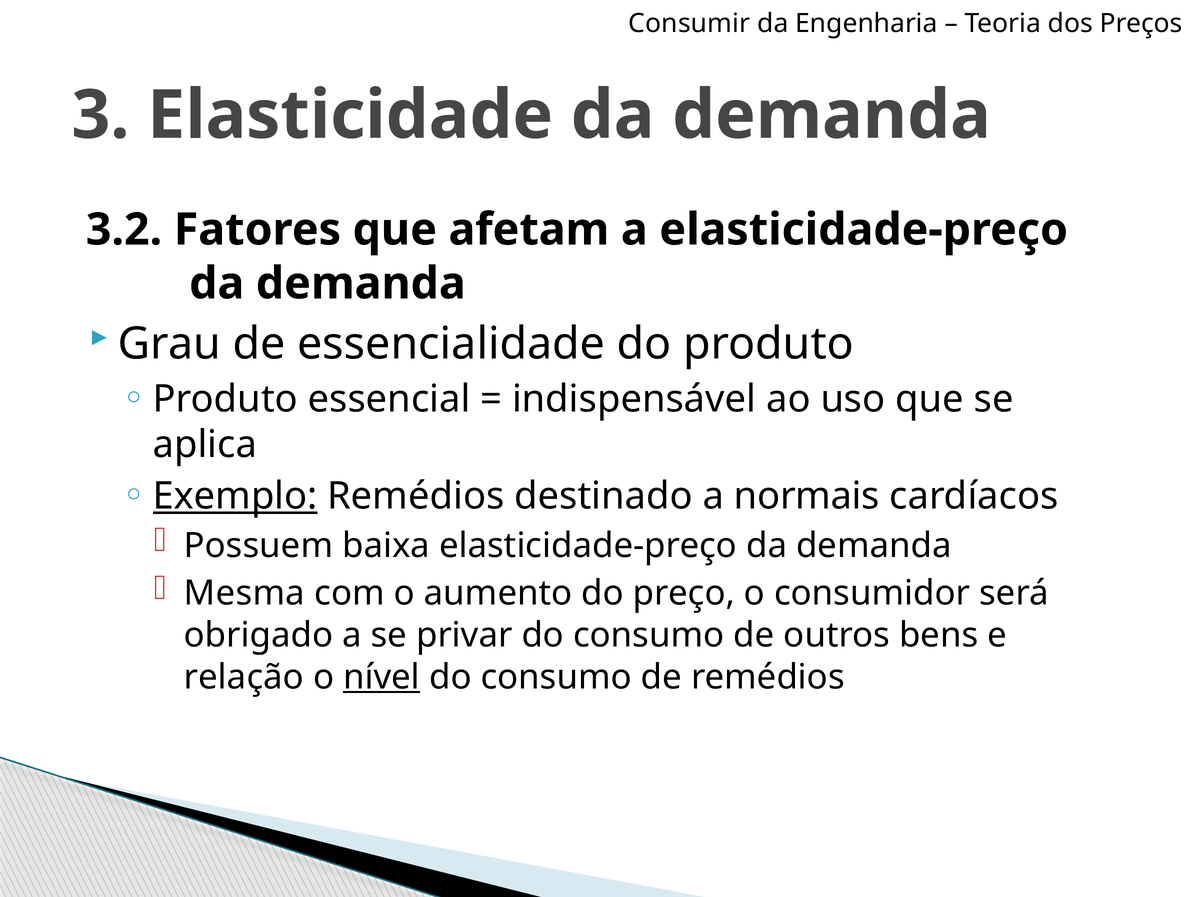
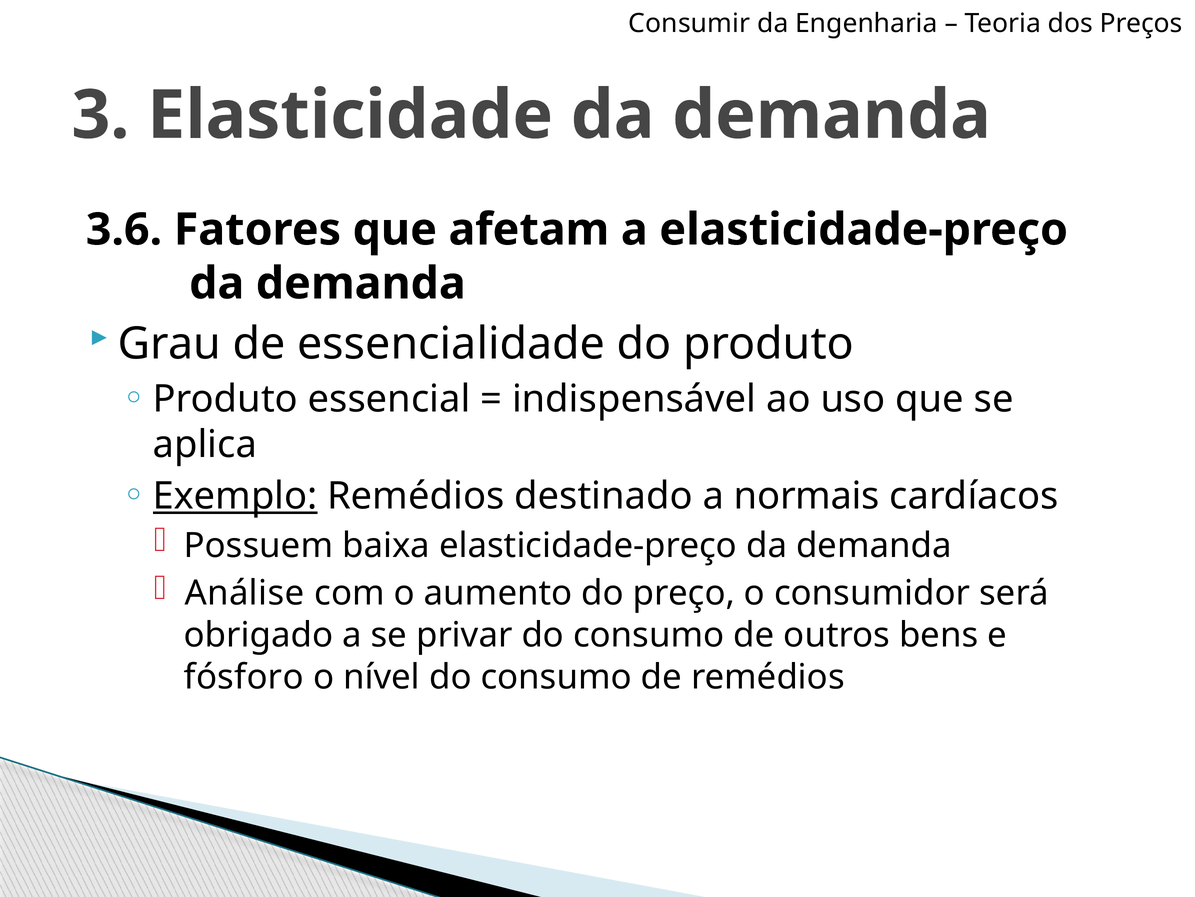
3.2: 3.2 -> 3.6
Mesma: Mesma -> Análise
relação: relação -> fósforo
nível underline: present -> none
